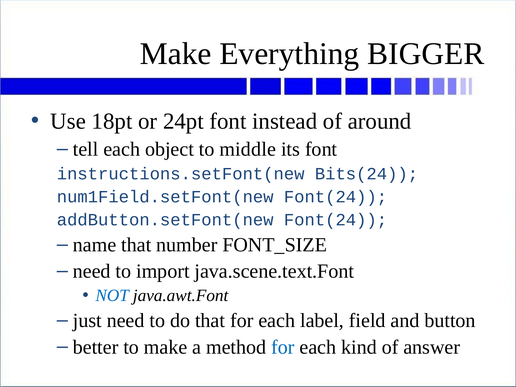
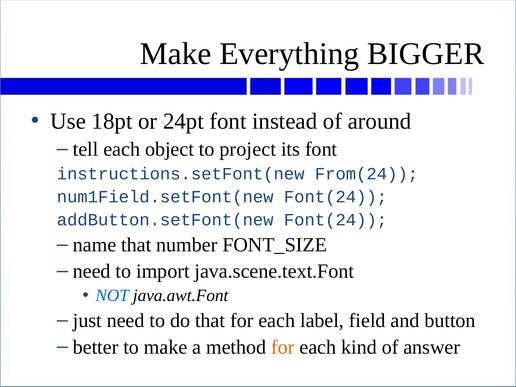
middle: middle -> project
Bits(24: Bits(24 -> From(24
for at (283, 347) colour: blue -> orange
